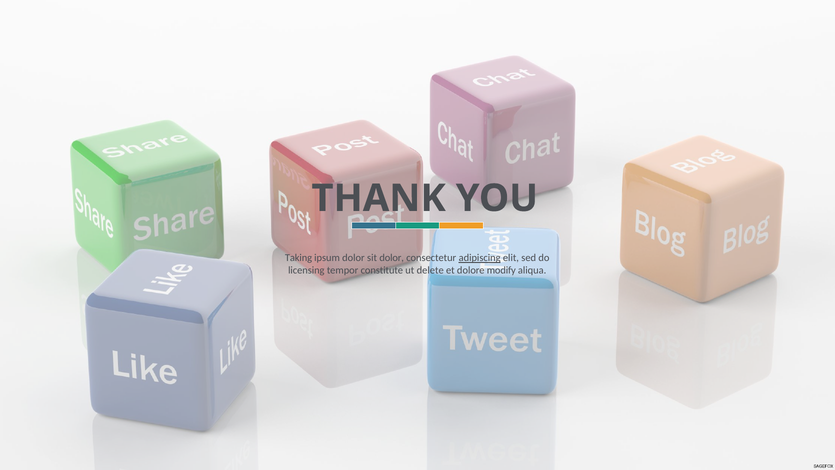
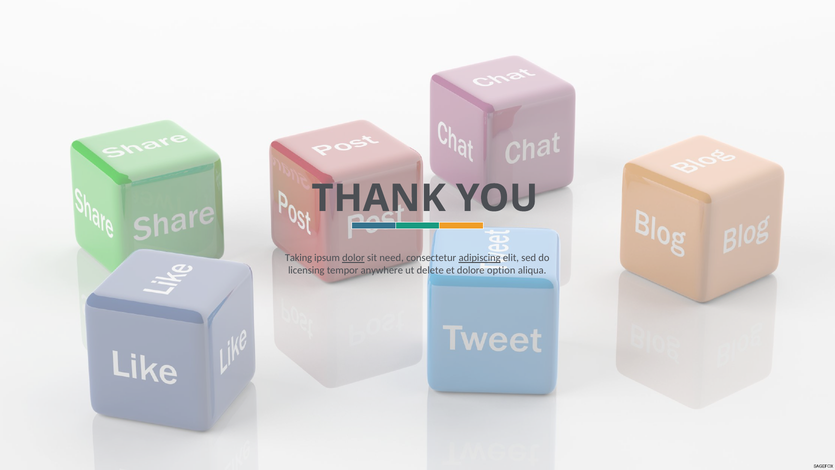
dolor at (353, 258) underline: none -> present
sit dolor: dolor -> need
constitute: constitute -> anywhere
modify: modify -> option
